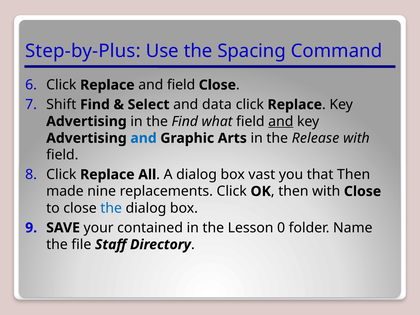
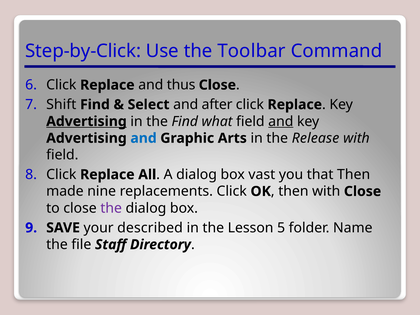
Step-by-Plus: Step-by-Plus -> Step-by-Click
Spacing: Spacing -> Toolbar
and field: field -> thus
data: data -> after
Advertising at (86, 121) underline: none -> present
the at (111, 208) colour: blue -> purple
contained: contained -> described
0: 0 -> 5
